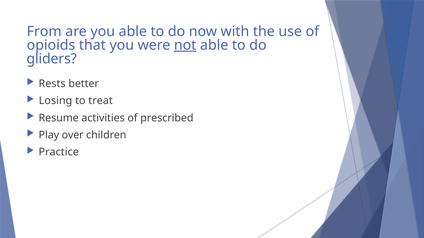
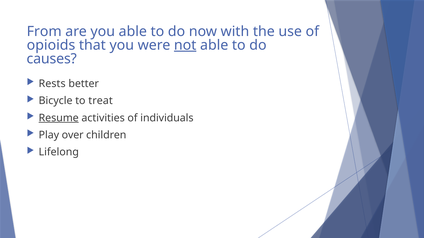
gliders: gliders -> causes
Losing: Losing -> Bicycle
Resume underline: none -> present
prescribed: prescribed -> individuals
Practice: Practice -> Lifelong
